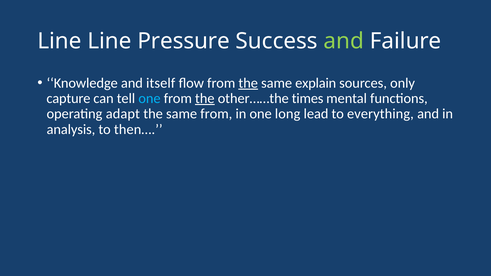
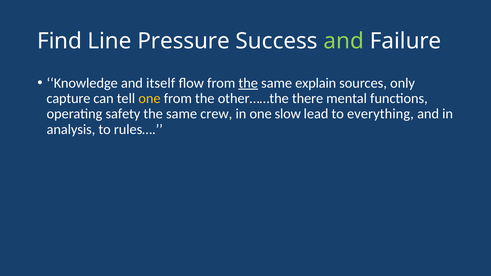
Line at (59, 41): Line -> Find
one at (149, 98) colour: light blue -> yellow
the at (205, 98) underline: present -> none
times: times -> there
adapt: adapt -> safety
same from: from -> crew
long: long -> slow
then…: then… -> rules…
